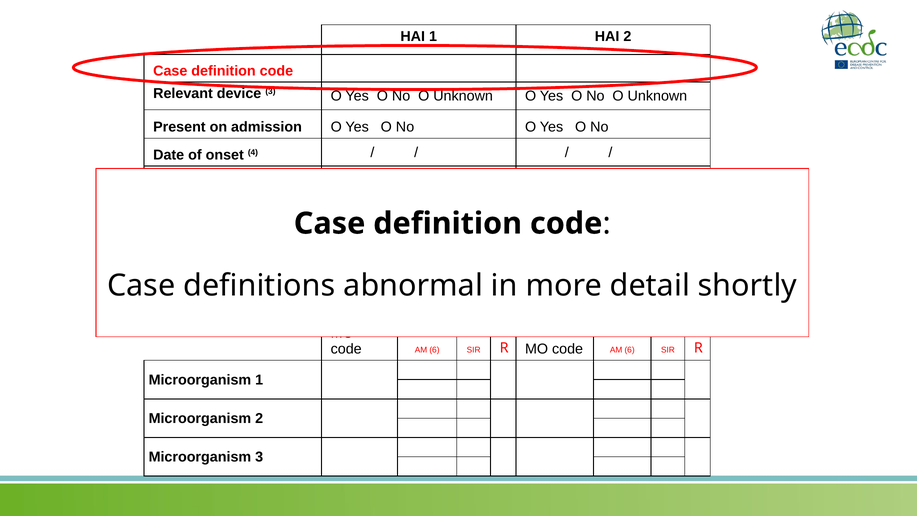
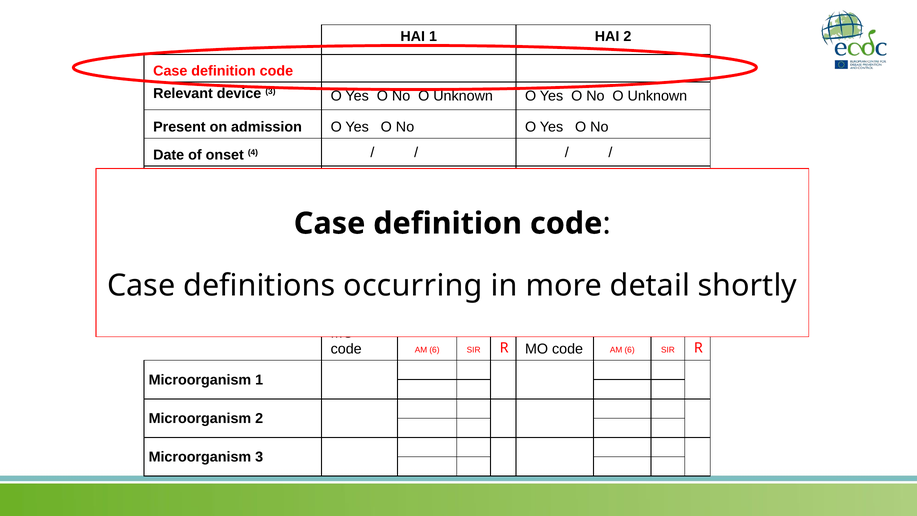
abnormal: abnormal -> occurring
